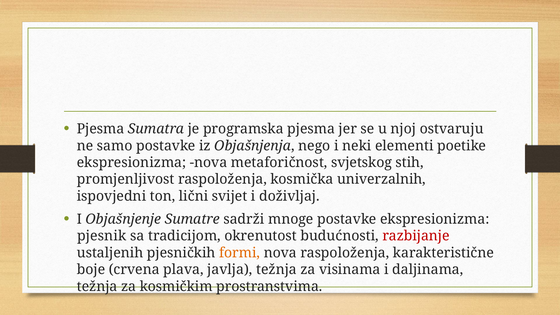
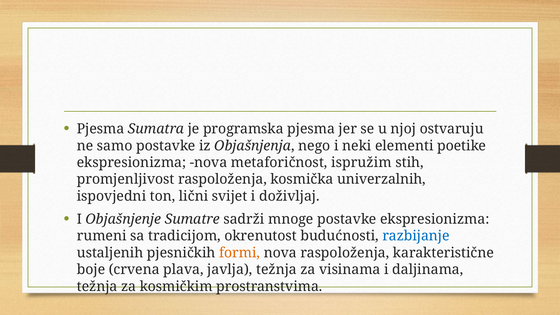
svjetskog: svjetskog -> ispružim
pjesnik: pjesnik -> rumeni
razbijanje colour: red -> blue
